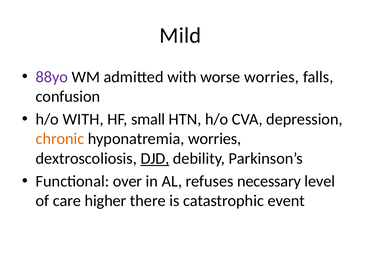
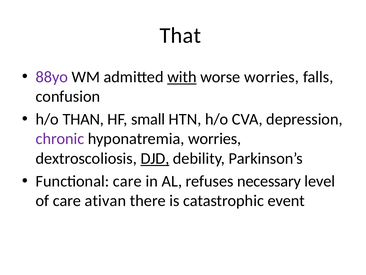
Mild: Mild -> That
with at (182, 77) underline: none -> present
h/o WITH: WITH -> THAN
chronic colour: orange -> purple
Functional over: over -> care
higher: higher -> ativan
